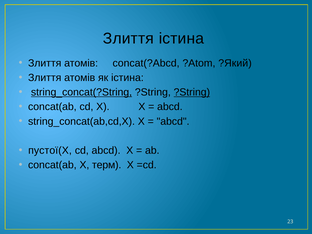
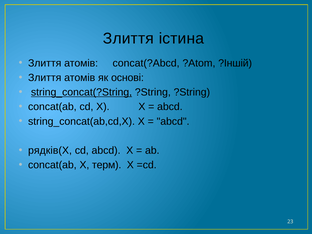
?Який: ?Який -> ?Іншій
як істина: істина -> основі
?String at (192, 92) underline: present -> none
пустої(X: пустої(X -> рядків(X
